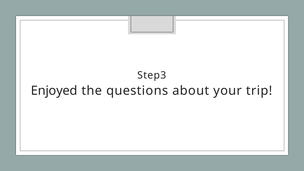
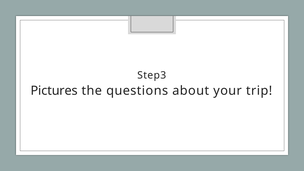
Enjoyed: Enjoyed -> Pictures
